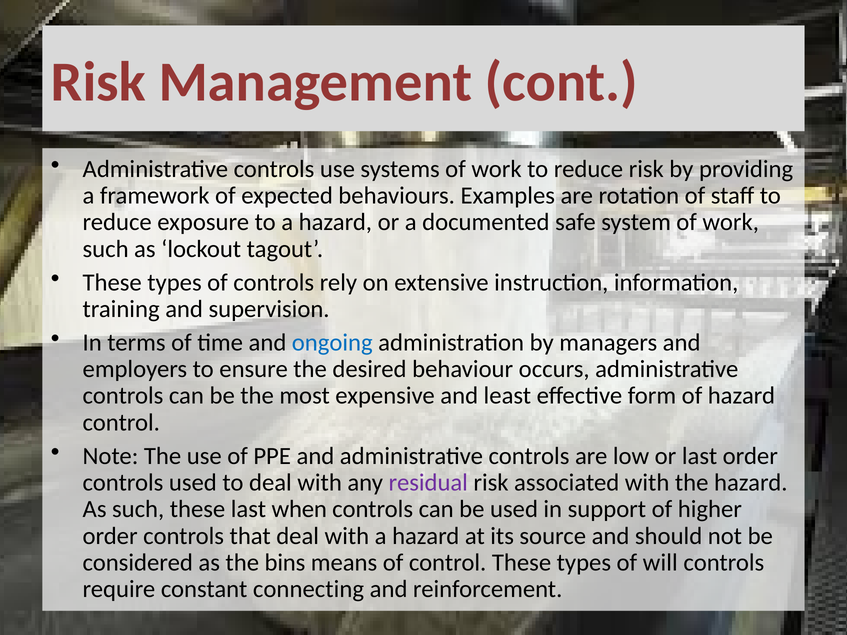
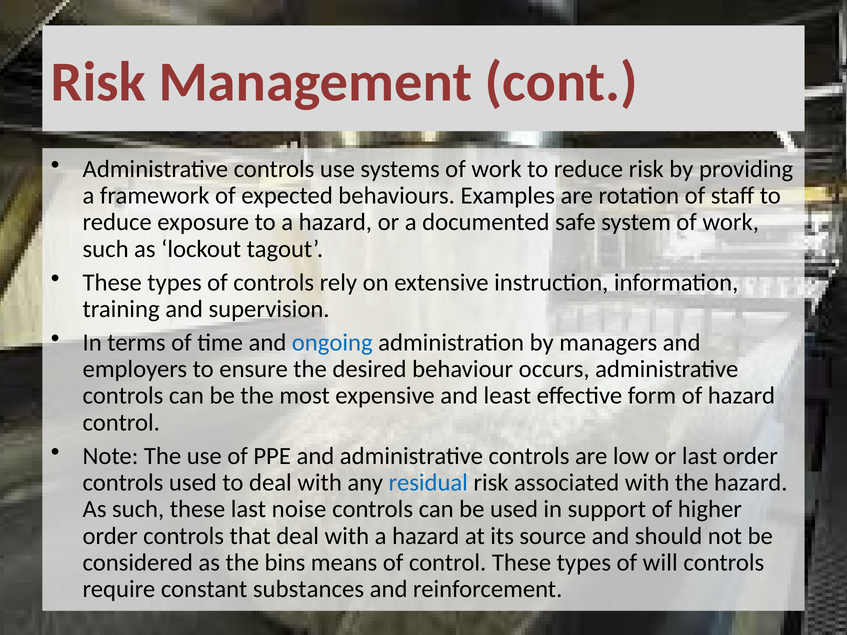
residual colour: purple -> blue
when: when -> noise
connecting: connecting -> substances
